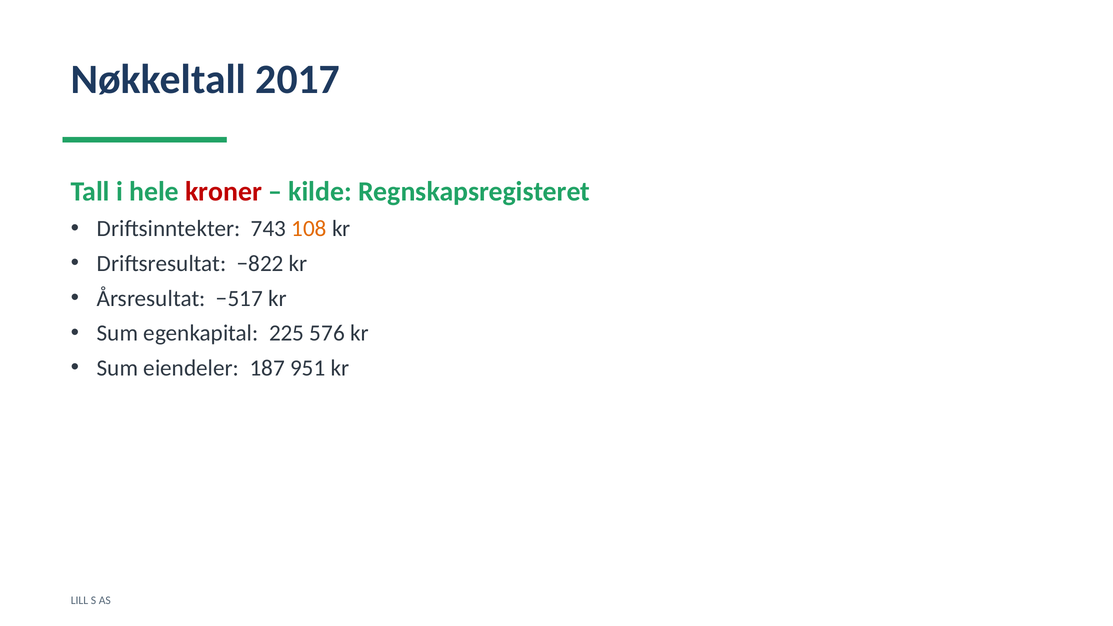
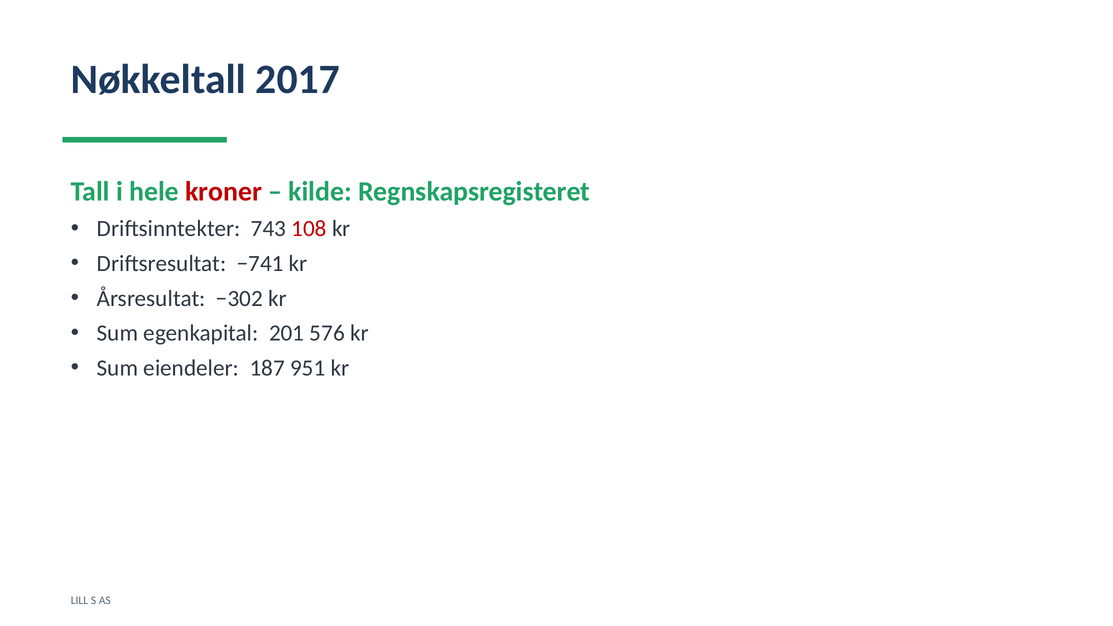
108 colour: orange -> red
−822: −822 -> −741
−517: −517 -> −302
225: 225 -> 201
